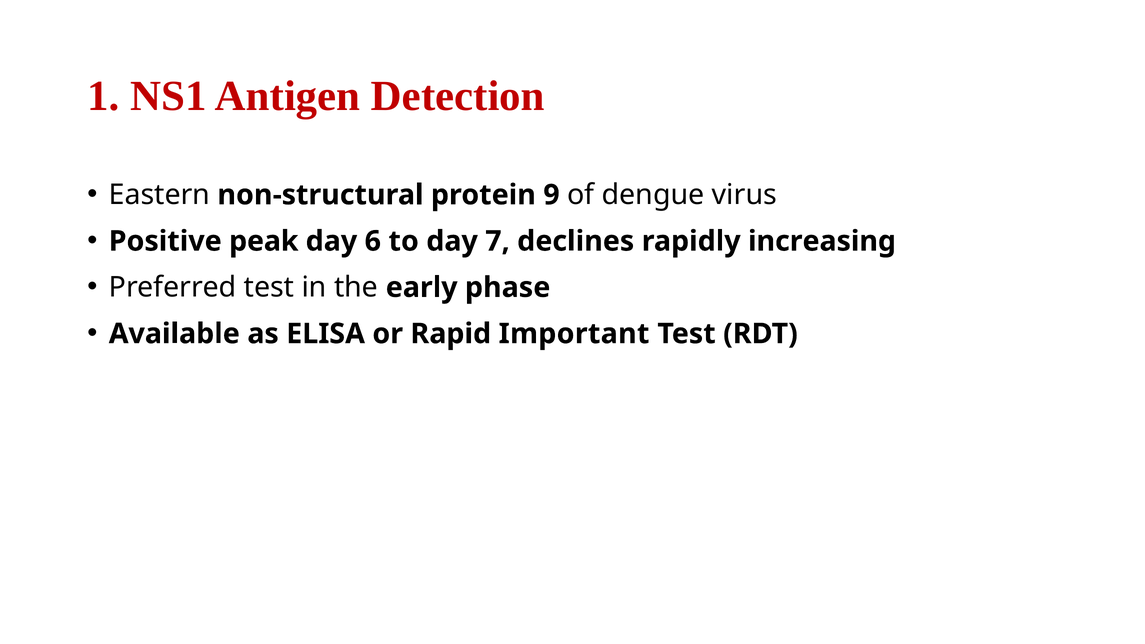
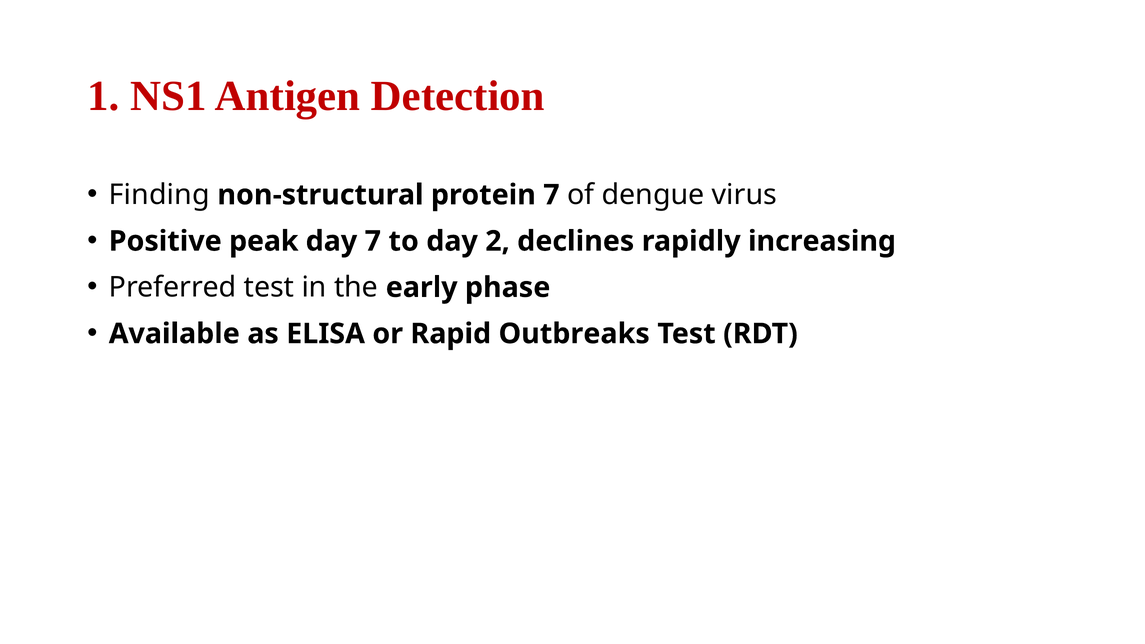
Eastern: Eastern -> Finding
protein 9: 9 -> 7
day 6: 6 -> 7
7: 7 -> 2
Important: Important -> Outbreaks
